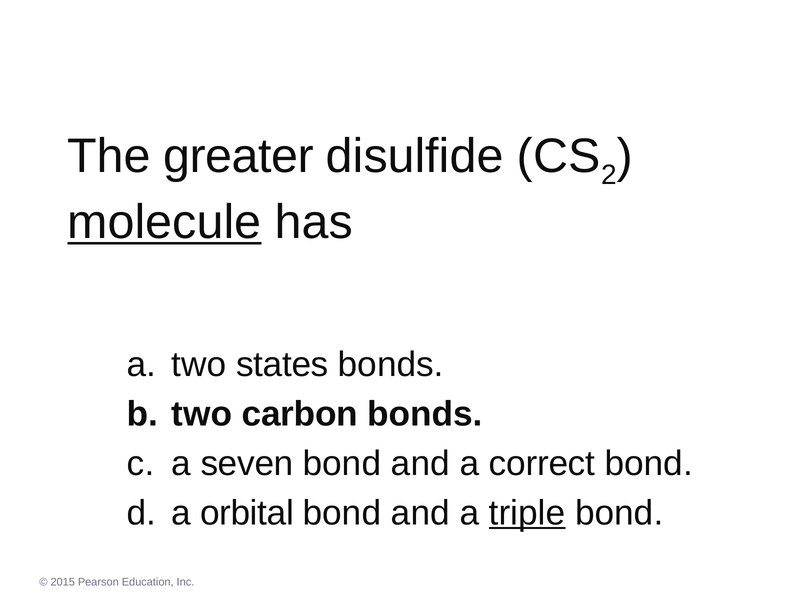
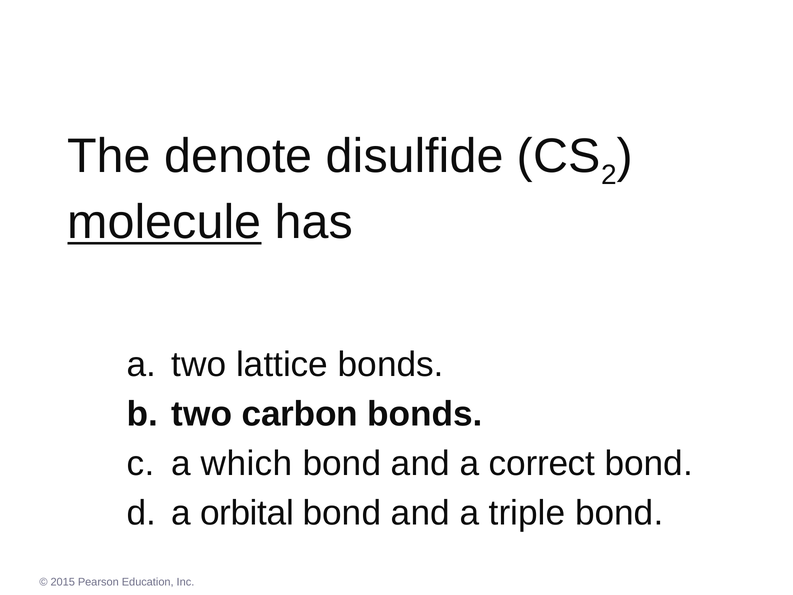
greater: greater -> denote
states: states -> lattice
seven: seven -> which
triple underline: present -> none
